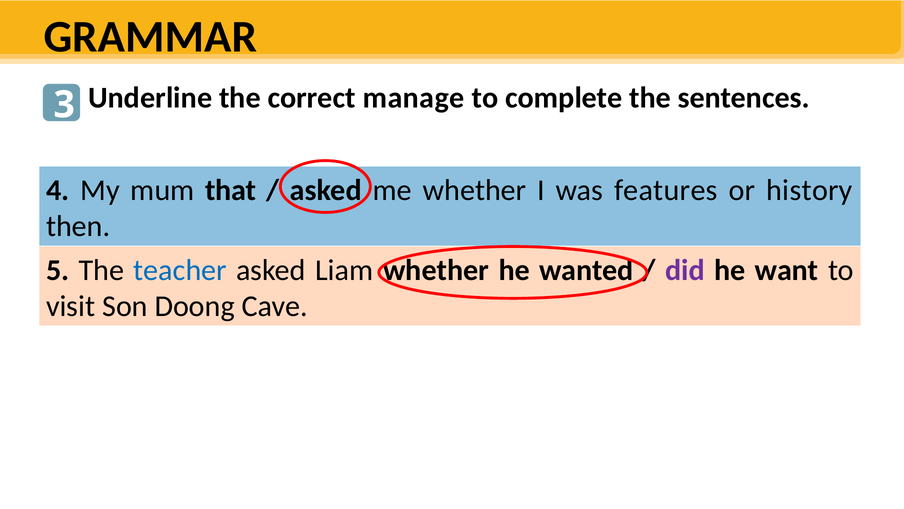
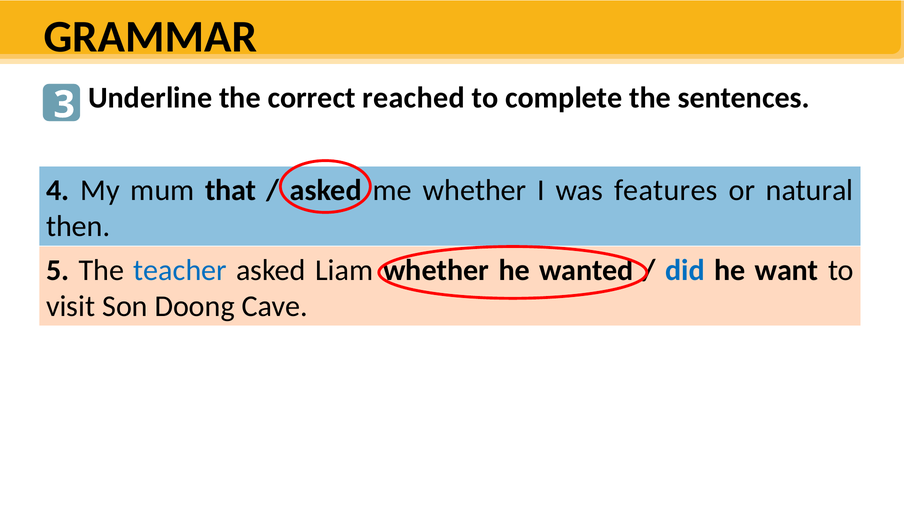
manage: manage -> reached
history: history -> natural
did colour: purple -> blue
